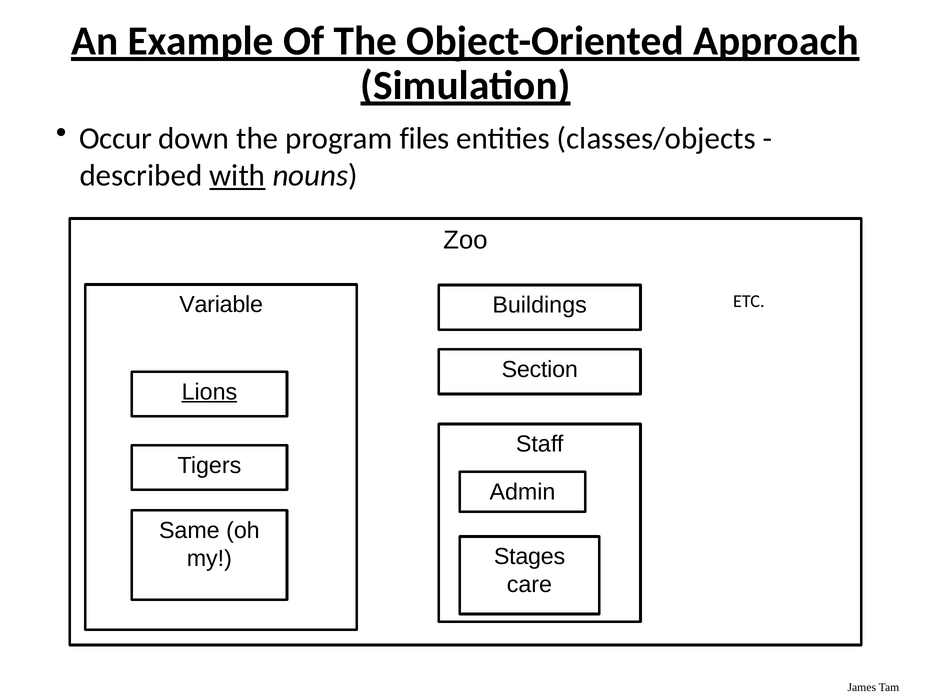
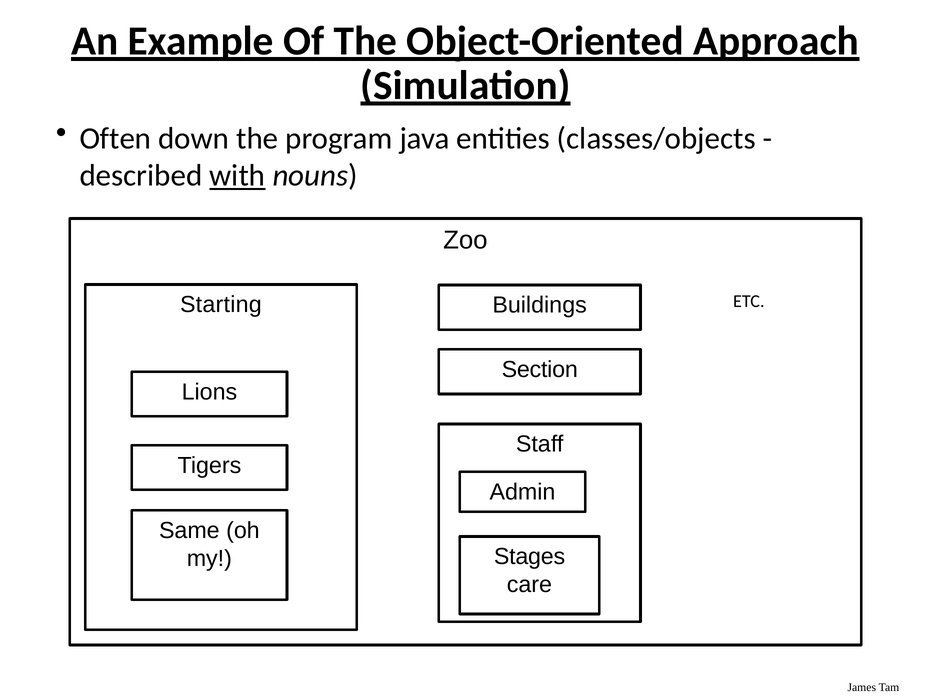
Occur: Occur -> Often
files: files -> java
Variable: Variable -> Starting
Lions underline: present -> none
